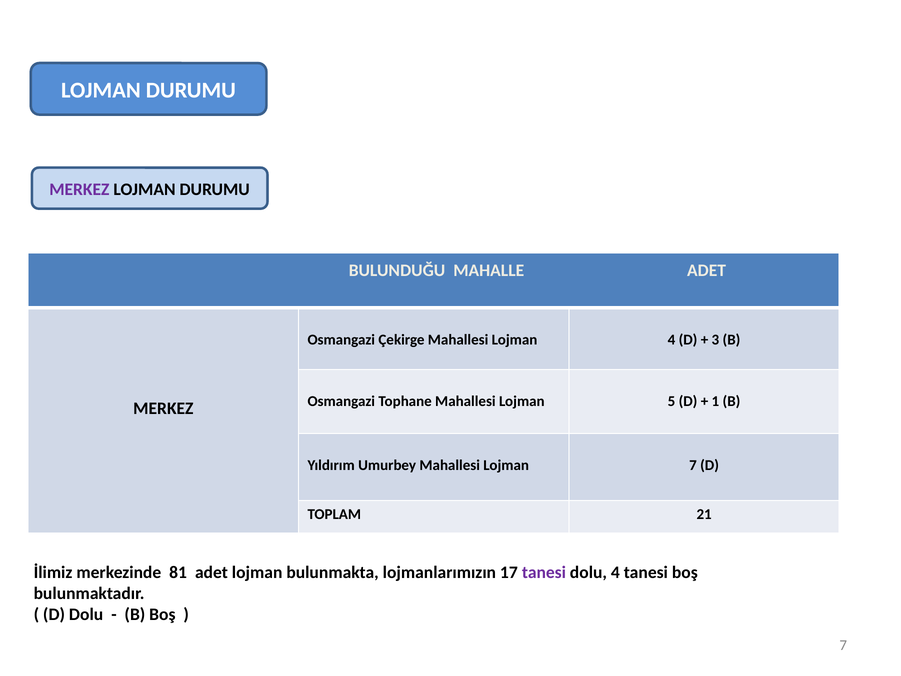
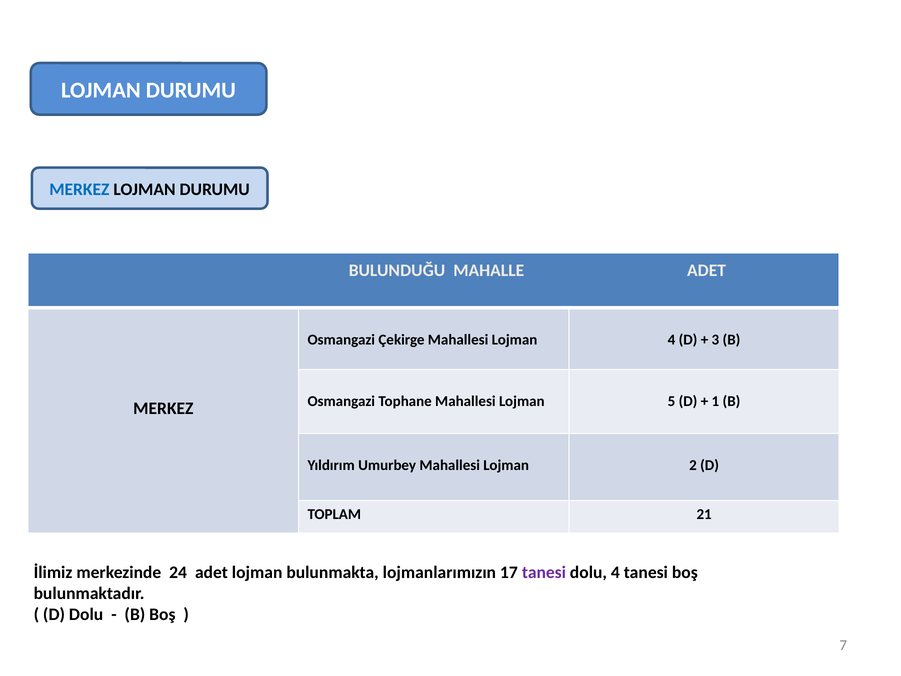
MERKEZ at (79, 189) colour: purple -> blue
Lojman 7: 7 -> 2
81: 81 -> 24
